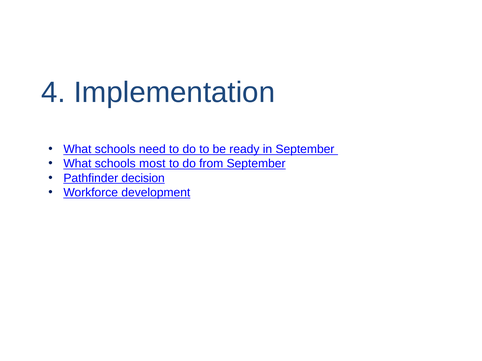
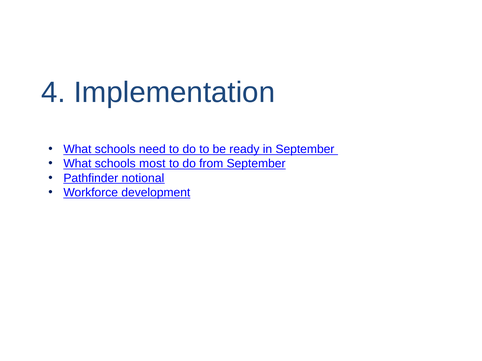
decision: decision -> notional
